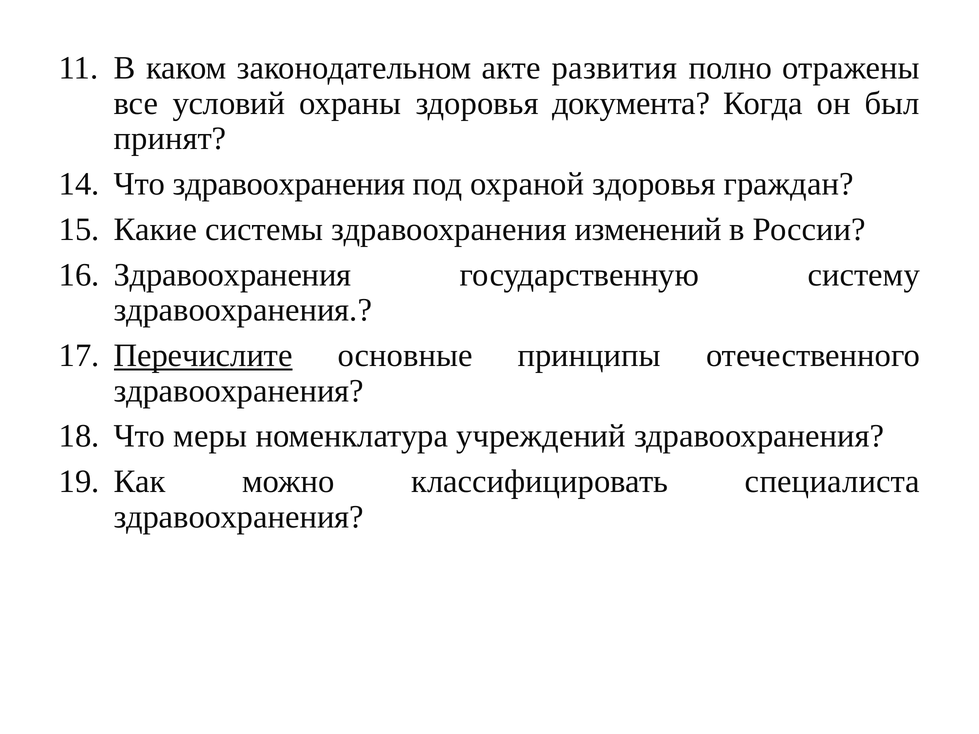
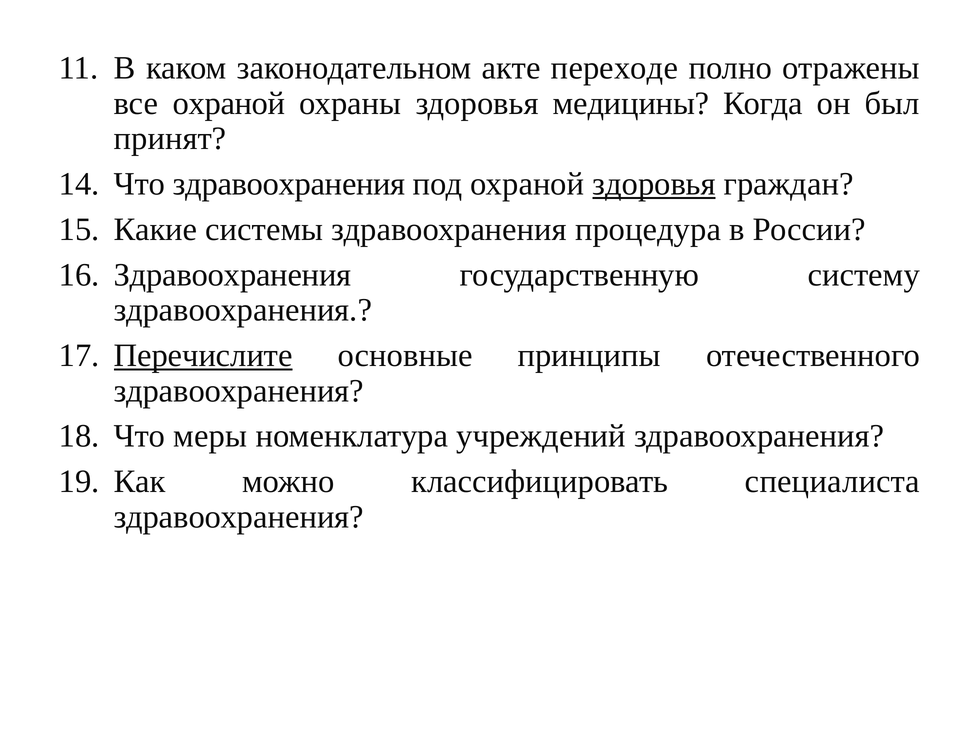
развития: развития -> переходе
все условий: условий -> охраной
документа: документа -> медицины
здоровья at (654, 184) underline: none -> present
изменений: изменений -> процедура
